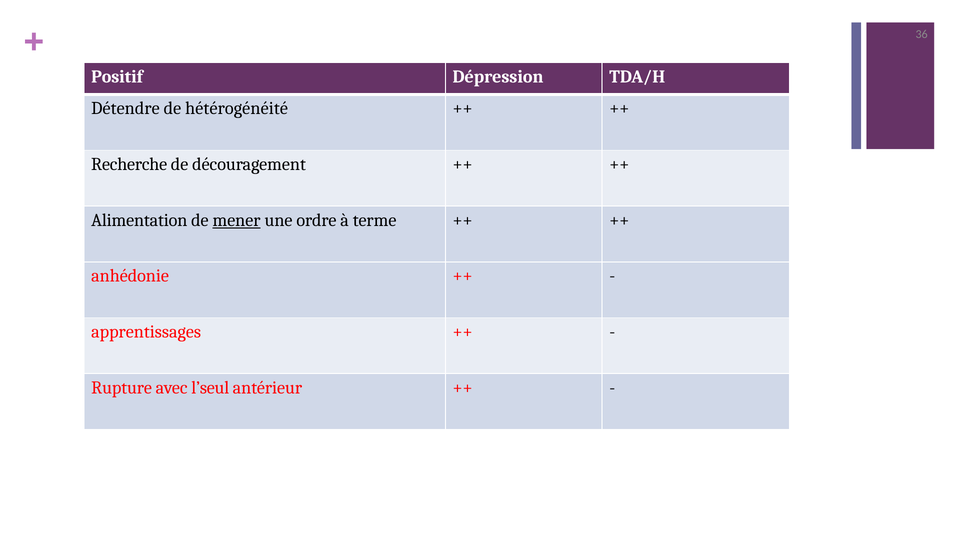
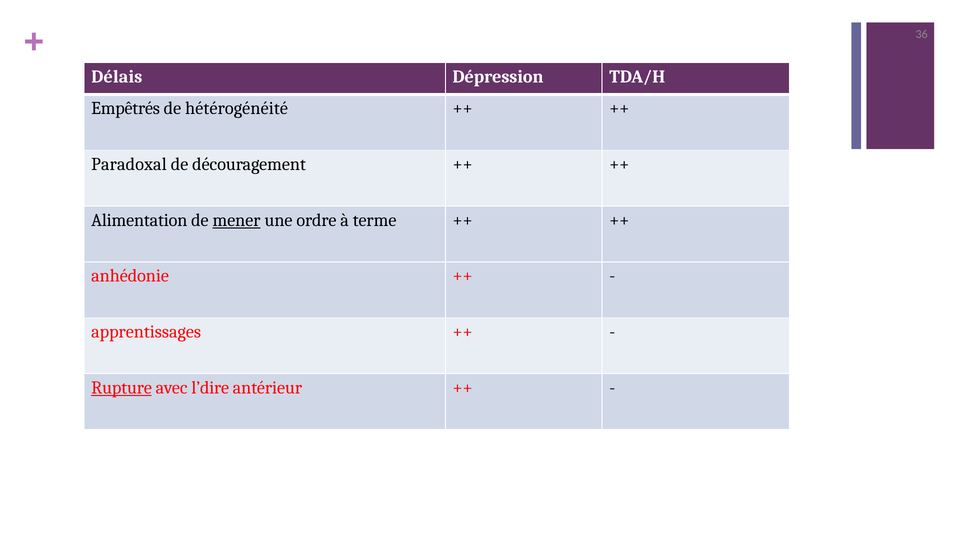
Positif: Positif -> Délais
Détendre: Détendre -> Empêtrés
Recherche: Recherche -> Paradoxal
Rupture underline: none -> present
l’seul: l’seul -> l’dire
